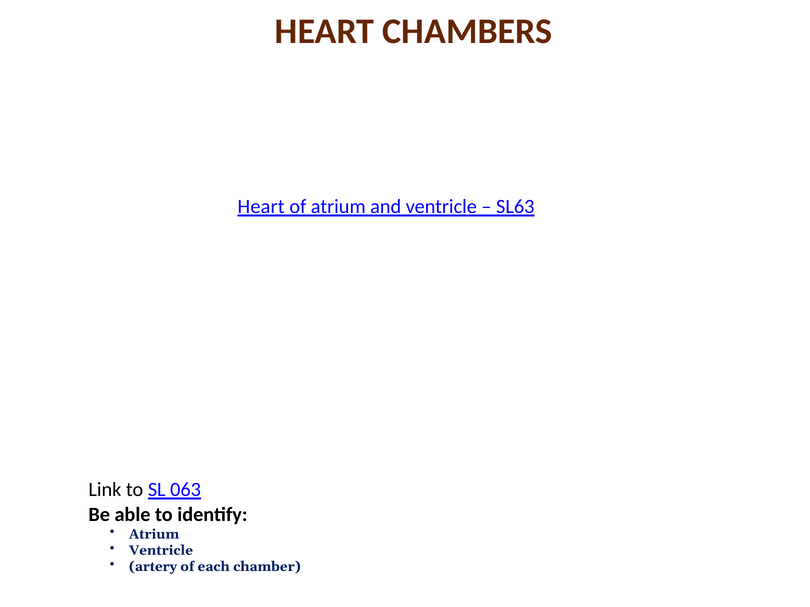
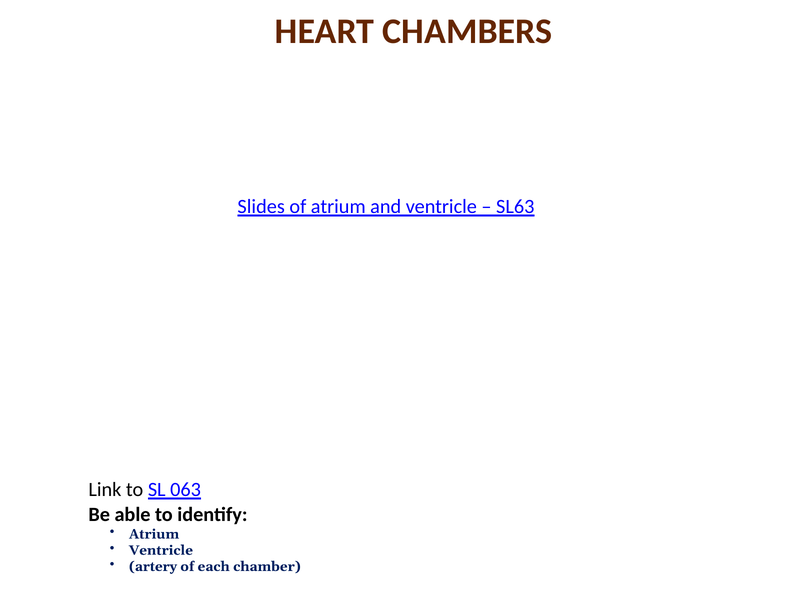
Heart at (261, 207): Heart -> Slides
